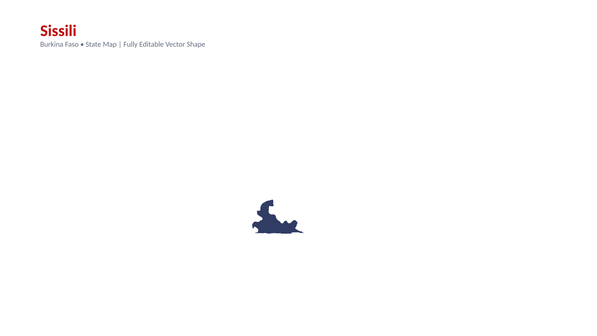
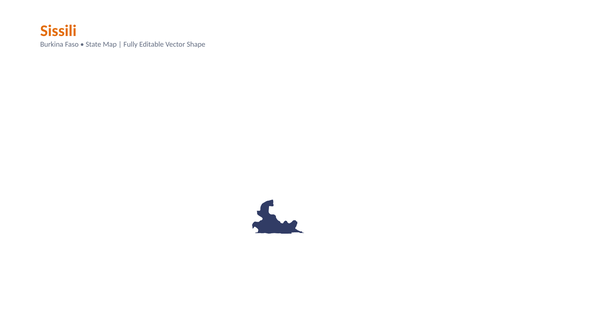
Sissili colour: red -> orange
